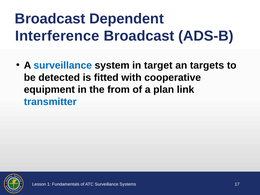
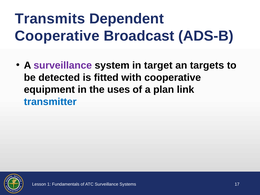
Broadcast at (50, 19): Broadcast -> Transmits
Interference at (57, 36): Interference -> Cooperative
surveillance at (63, 65) colour: blue -> purple
from: from -> uses
